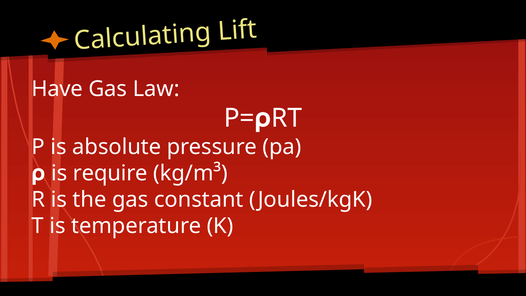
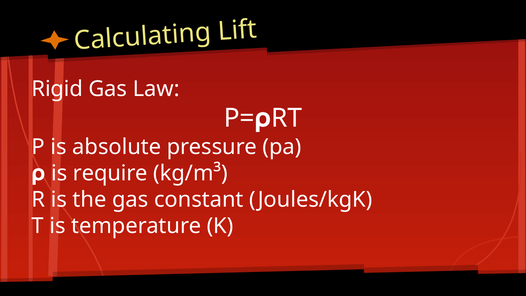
Have: Have -> Rigid
